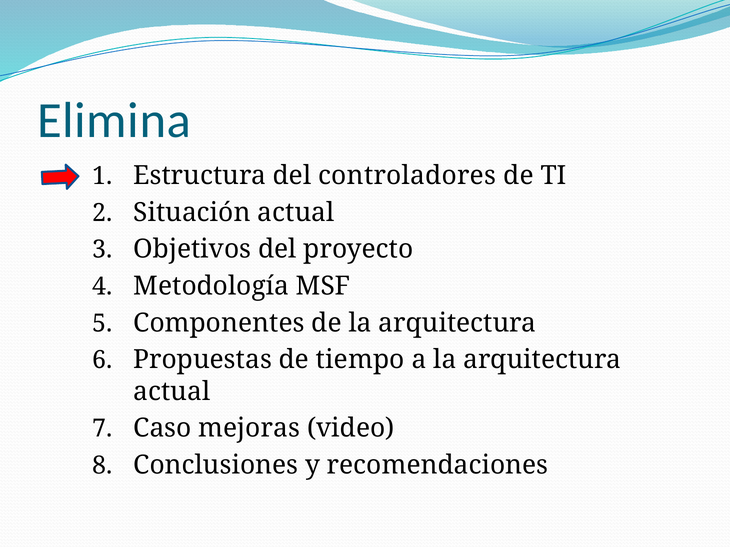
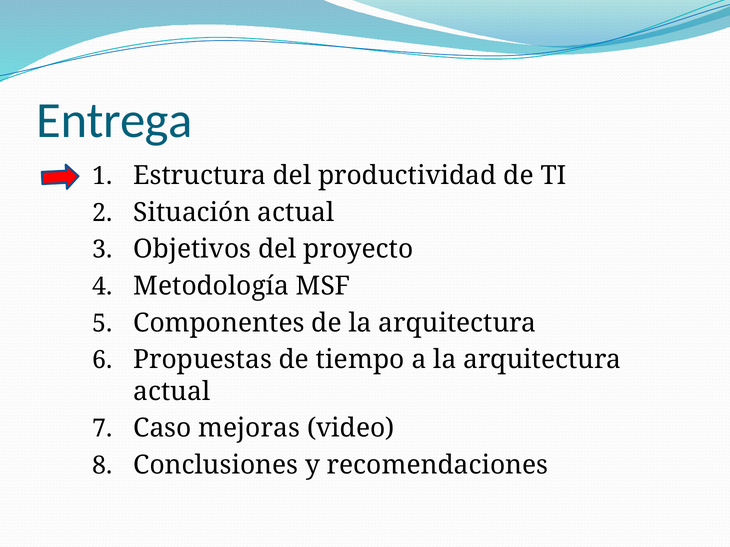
Elimina: Elimina -> Entrega
controladores: controladores -> productividad
